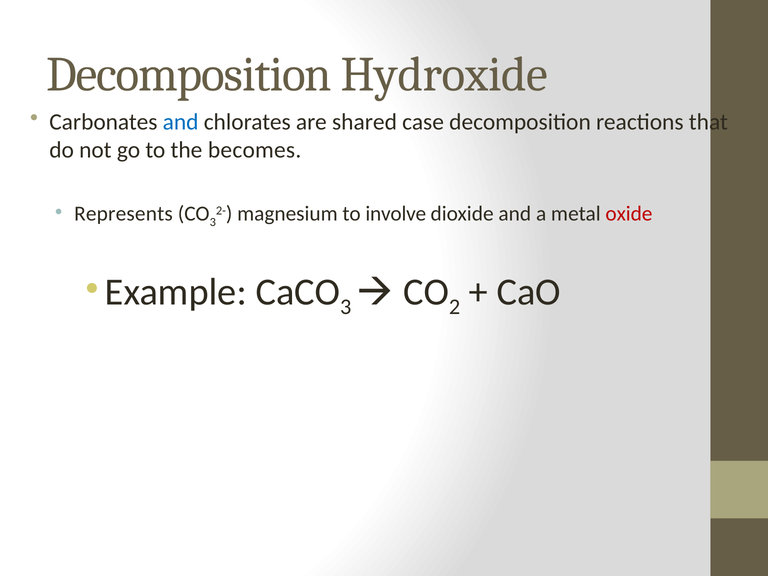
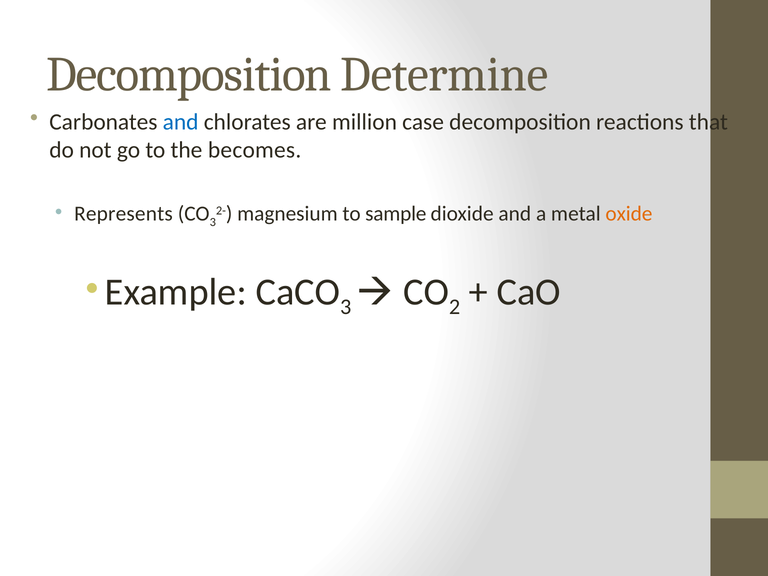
Hydroxide: Hydroxide -> Determine
shared: shared -> million
involve: involve -> sample
oxide colour: red -> orange
